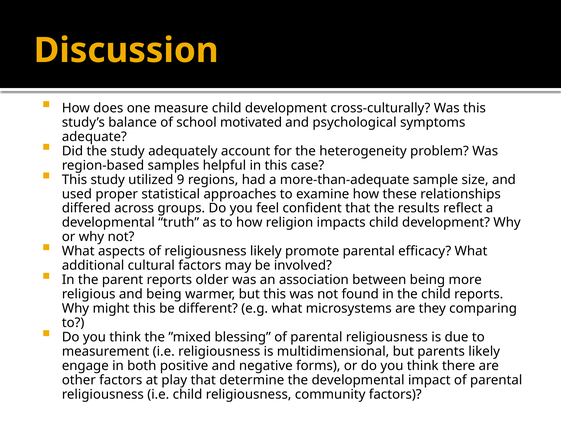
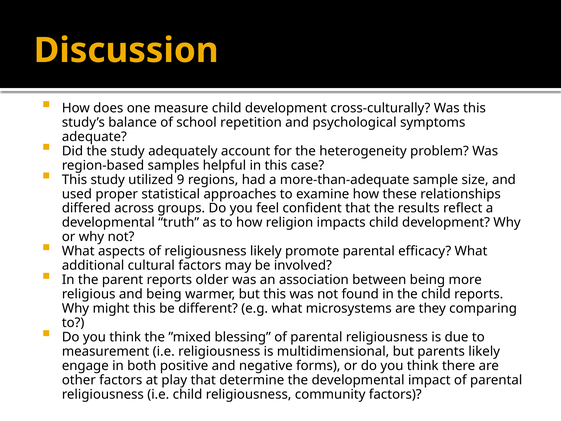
motivated: motivated -> repetition
